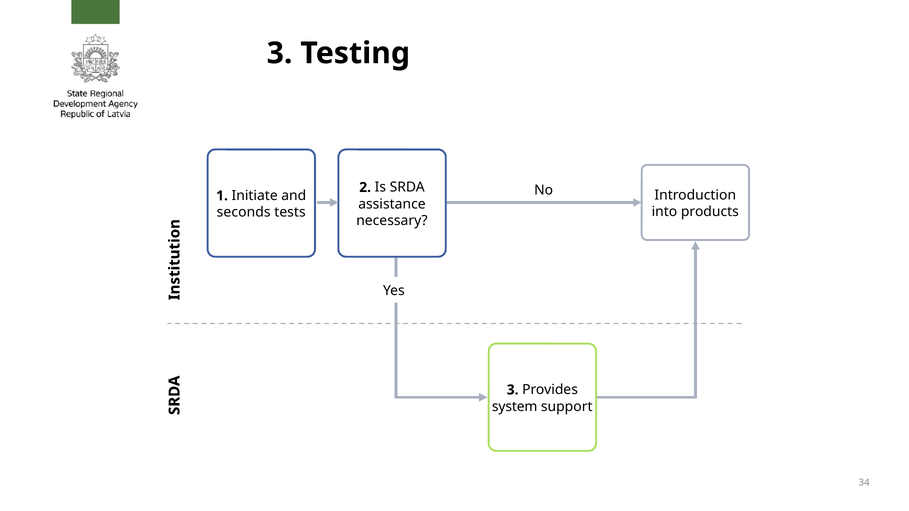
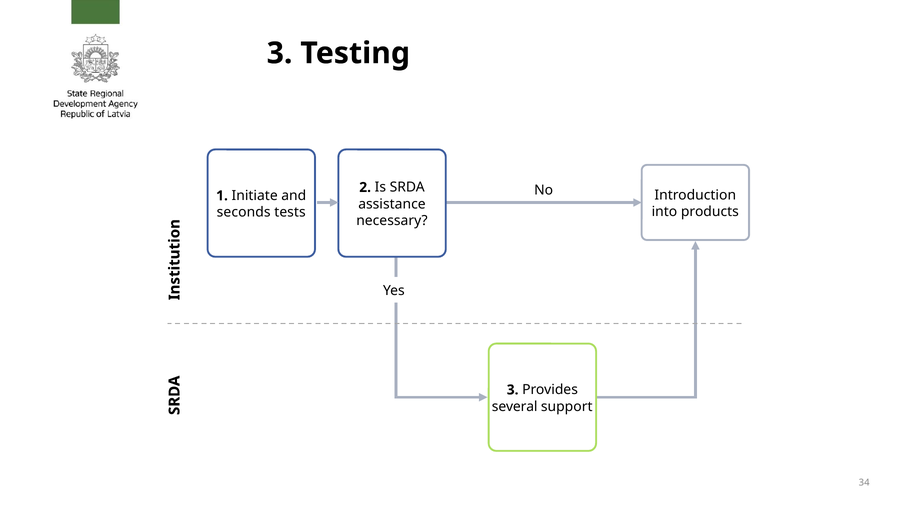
system: system -> several
